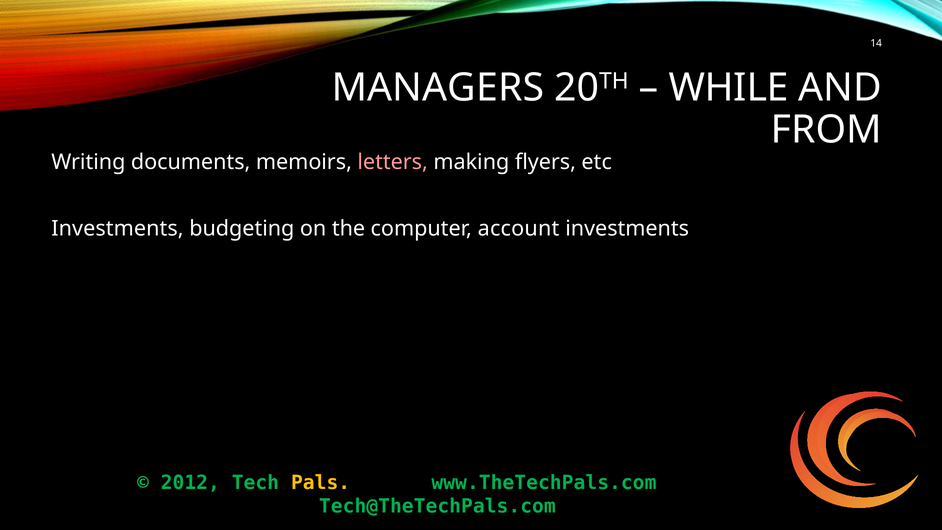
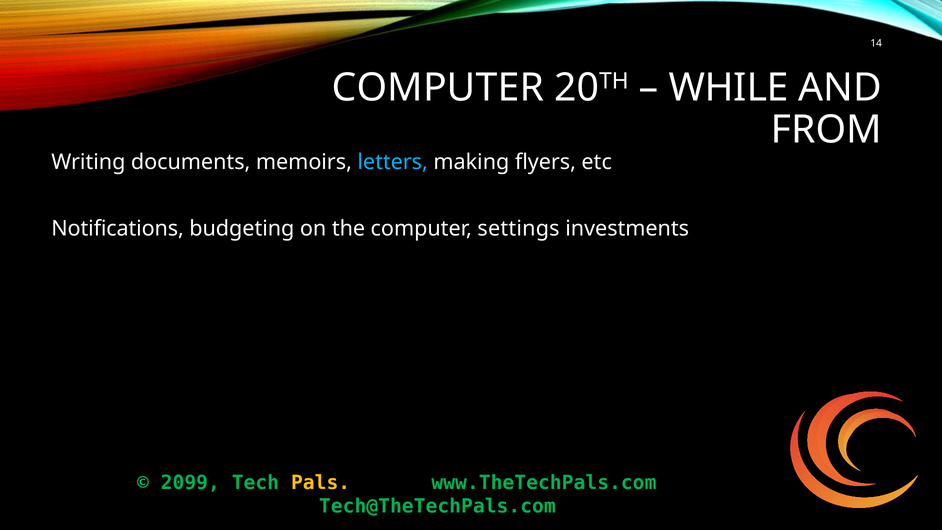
MANAGERS at (438, 88): MANAGERS -> COMPUTER
letters colour: pink -> light blue
Investments at (117, 228): Investments -> Notifications
account: account -> settings
2012: 2012 -> 2099
